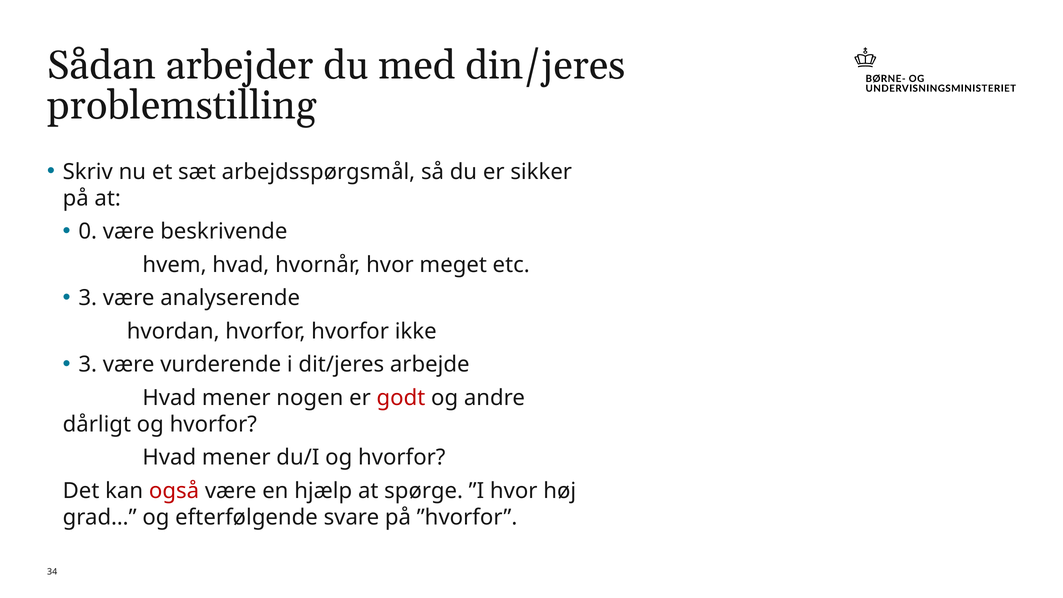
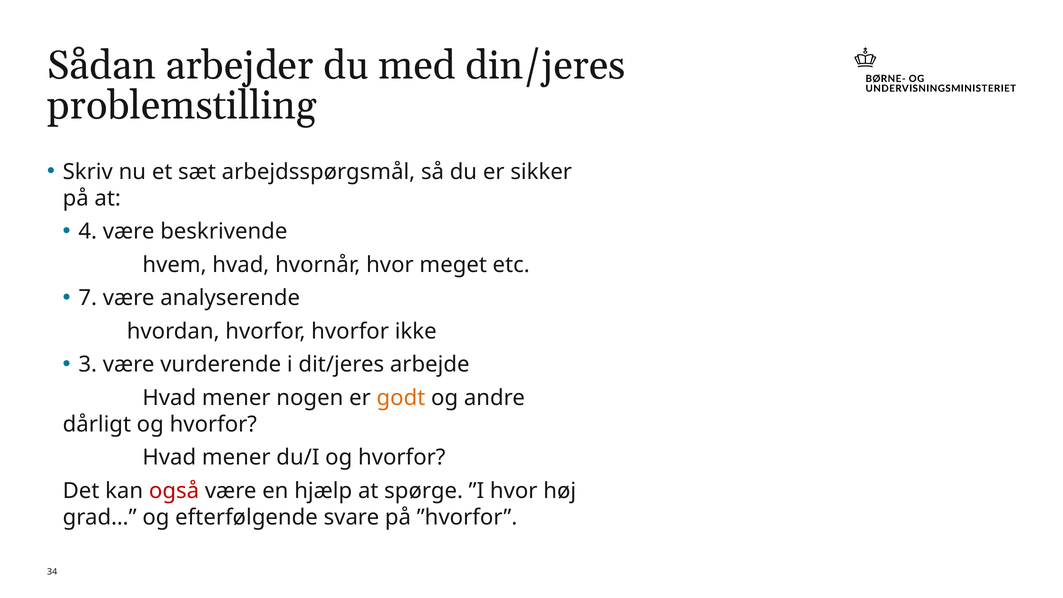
0: 0 -> 4
3 at (88, 298): 3 -> 7
godt colour: red -> orange
